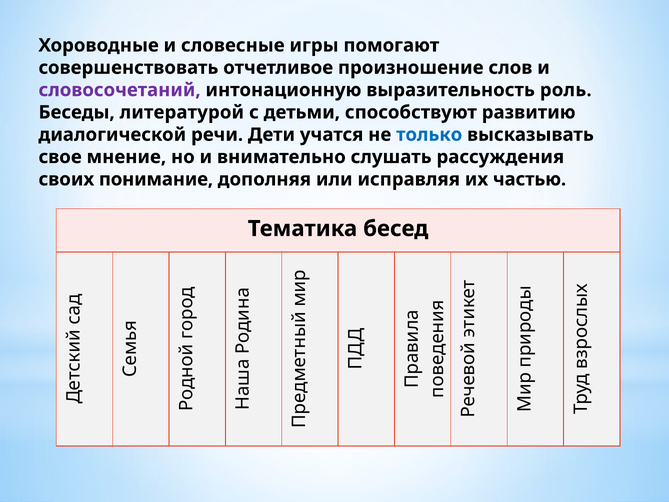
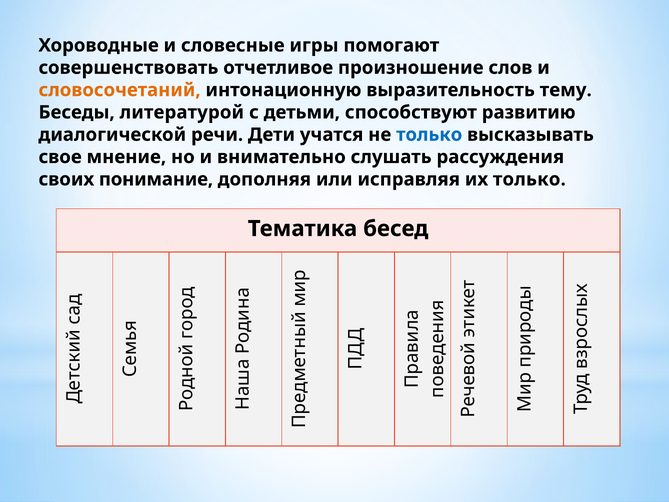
словосочетаний colour: purple -> orange
роль: роль -> тему
их частью: частью -> только
